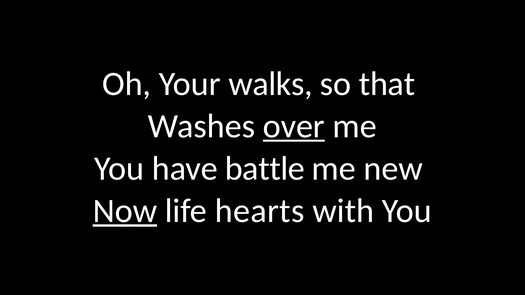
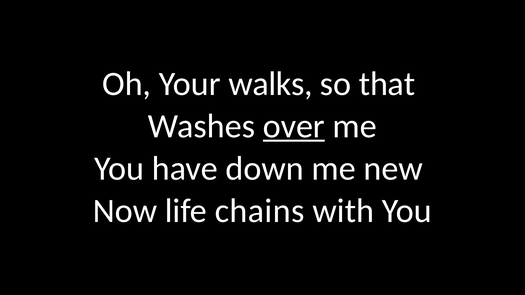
battle: battle -> down
Now underline: present -> none
hearts: hearts -> chains
